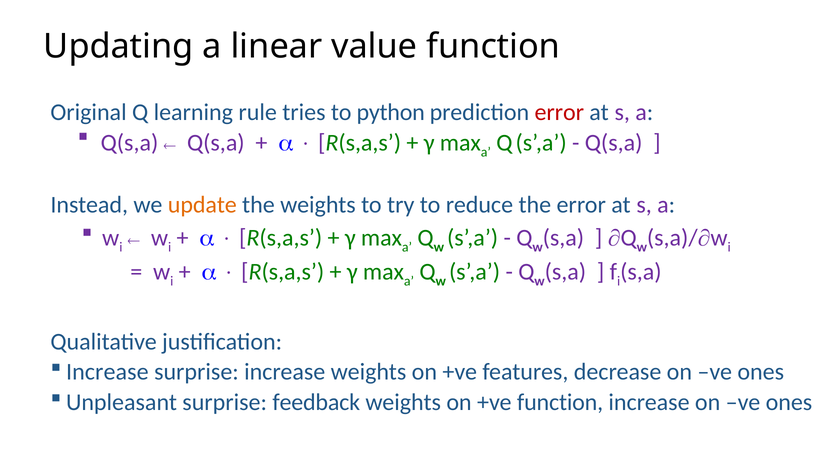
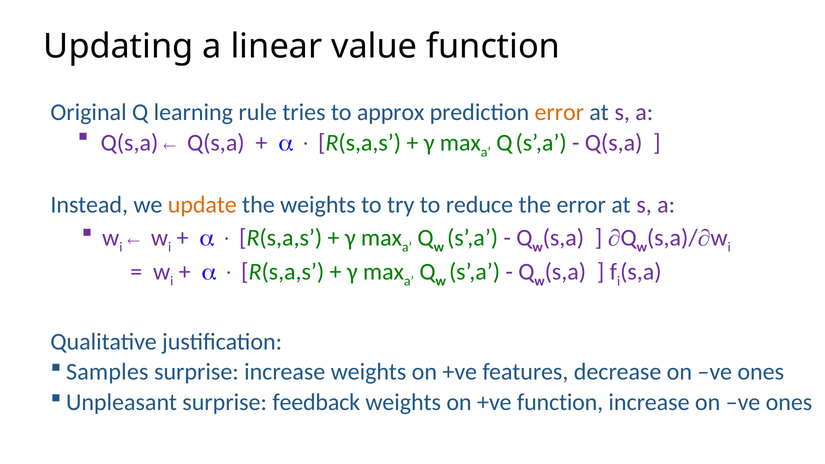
python: python -> approx
error at (559, 112) colour: red -> orange
Increase at (107, 372): Increase -> Samples
